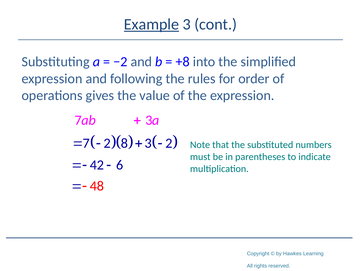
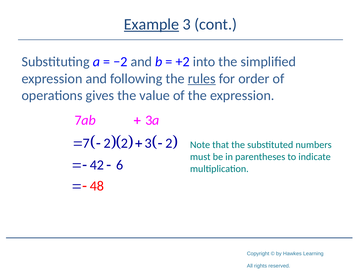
+8: +8 -> +2
rules underline: none -> present
8 at (125, 143): 8 -> 2
